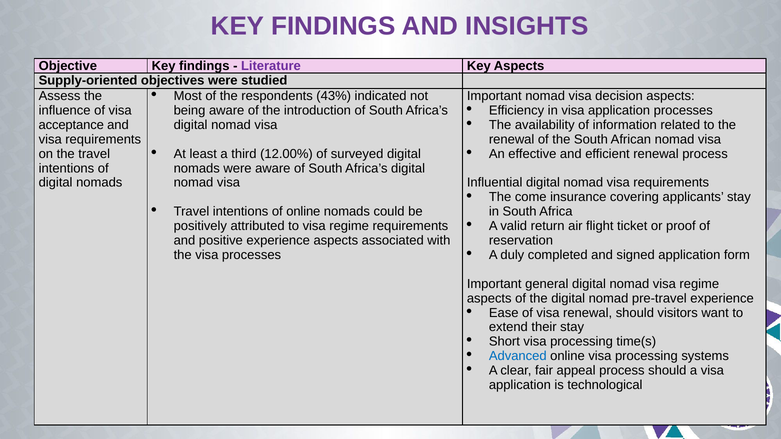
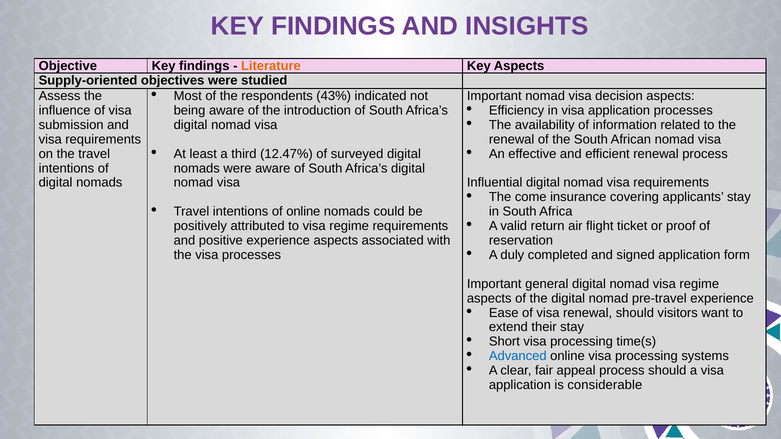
Literature colour: purple -> orange
acceptance: acceptance -> submission
12.00%: 12.00% -> 12.47%
technological: technological -> considerable
